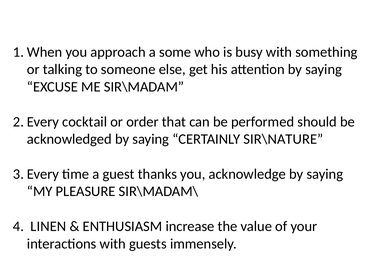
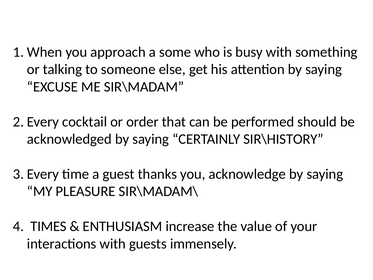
SIR\NATURE: SIR\NATURE -> SIR\HISTORY
LINEN: LINEN -> TIMES
